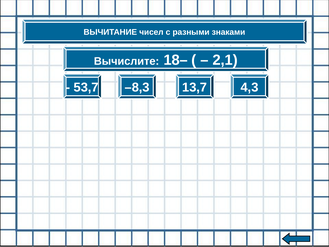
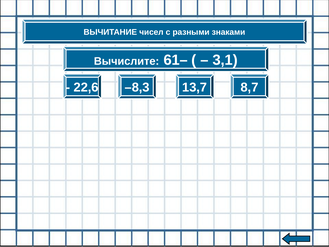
18–: 18– -> 61–
2,1: 2,1 -> 3,1
53,7: 53,7 -> 22,6
4,3: 4,3 -> 8,7
